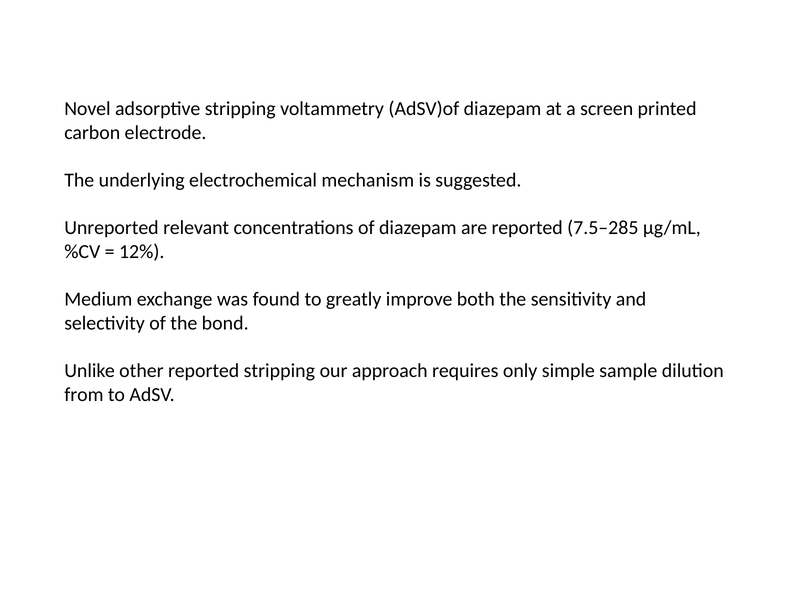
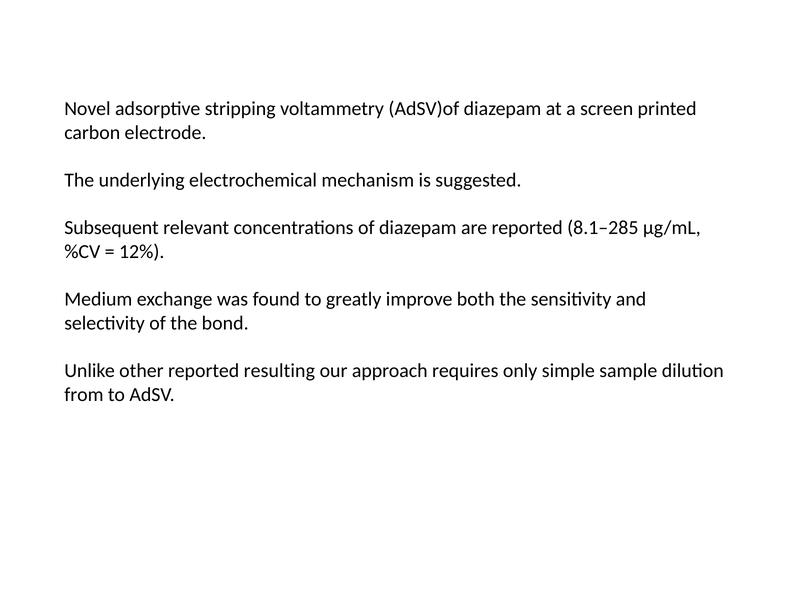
Unreported: Unreported -> Subsequent
7.5–285: 7.5–285 -> 8.1–285
reported stripping: stripping -> resulting
